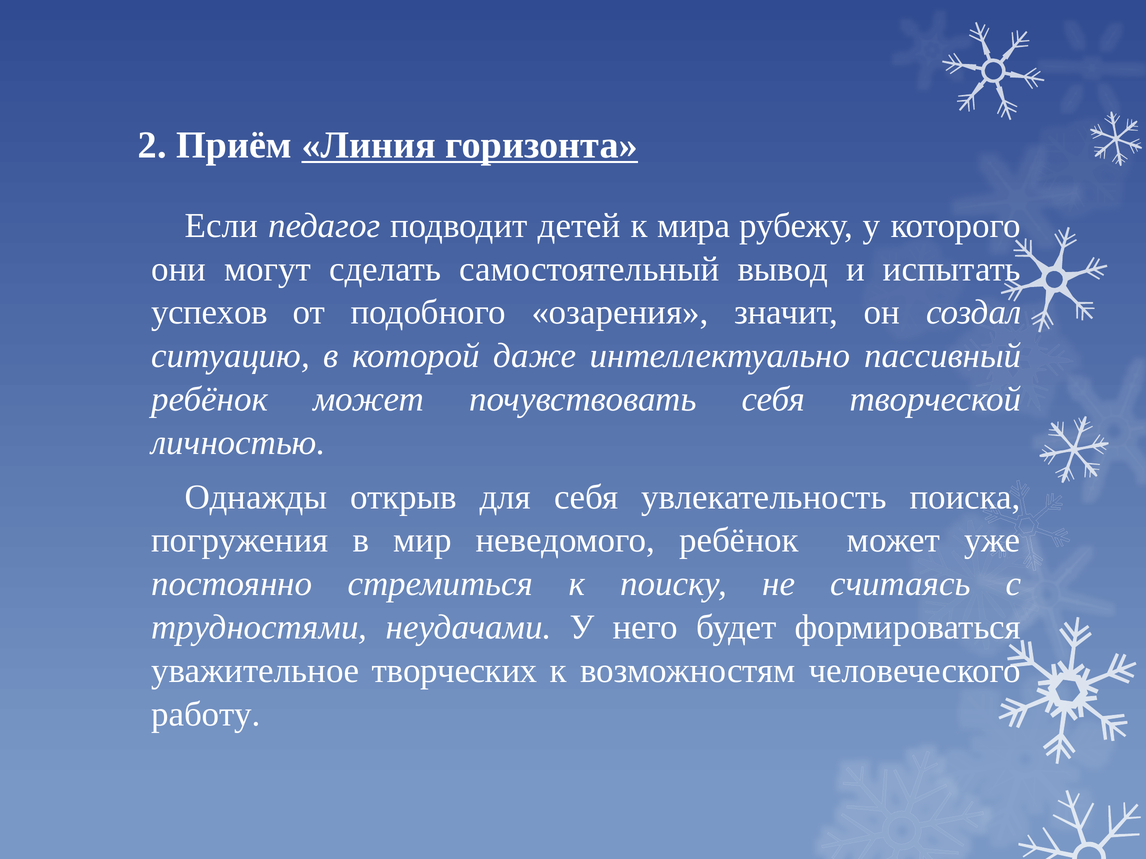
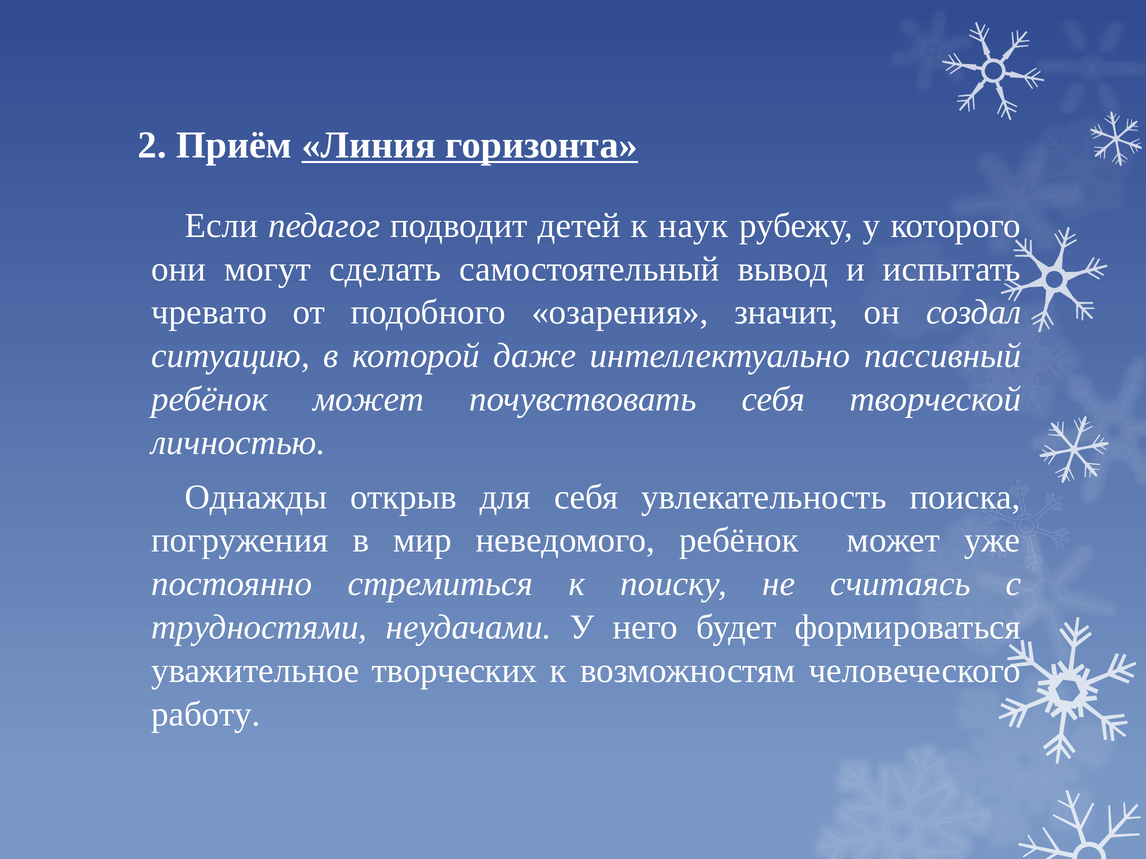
мира: мира -> наук
успехов: успехов -> чревато
